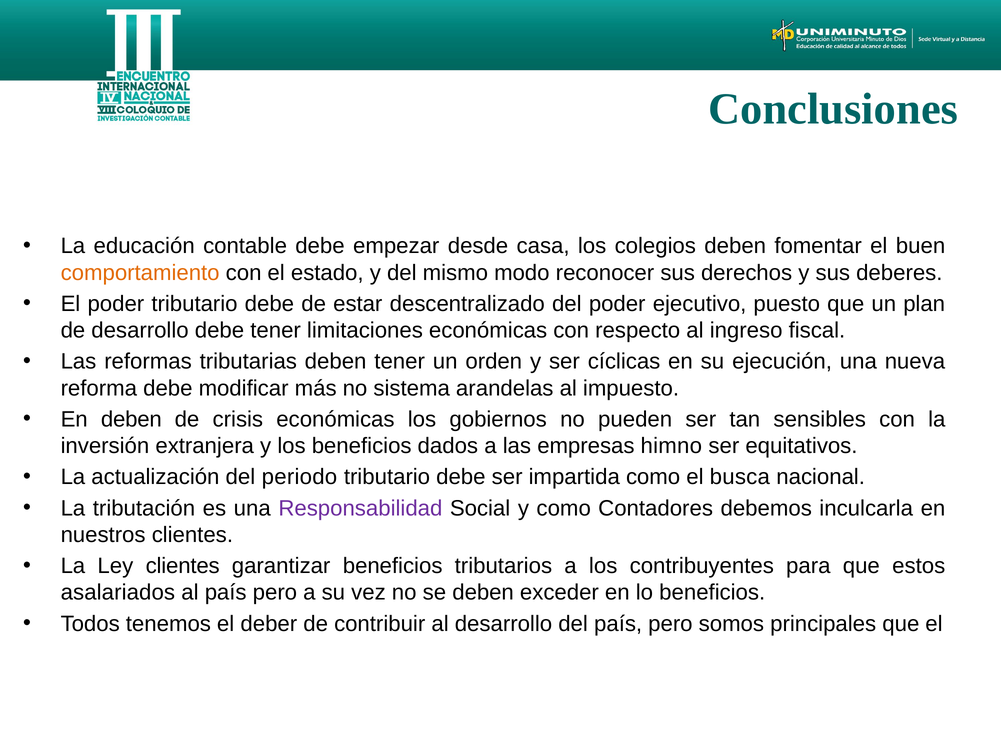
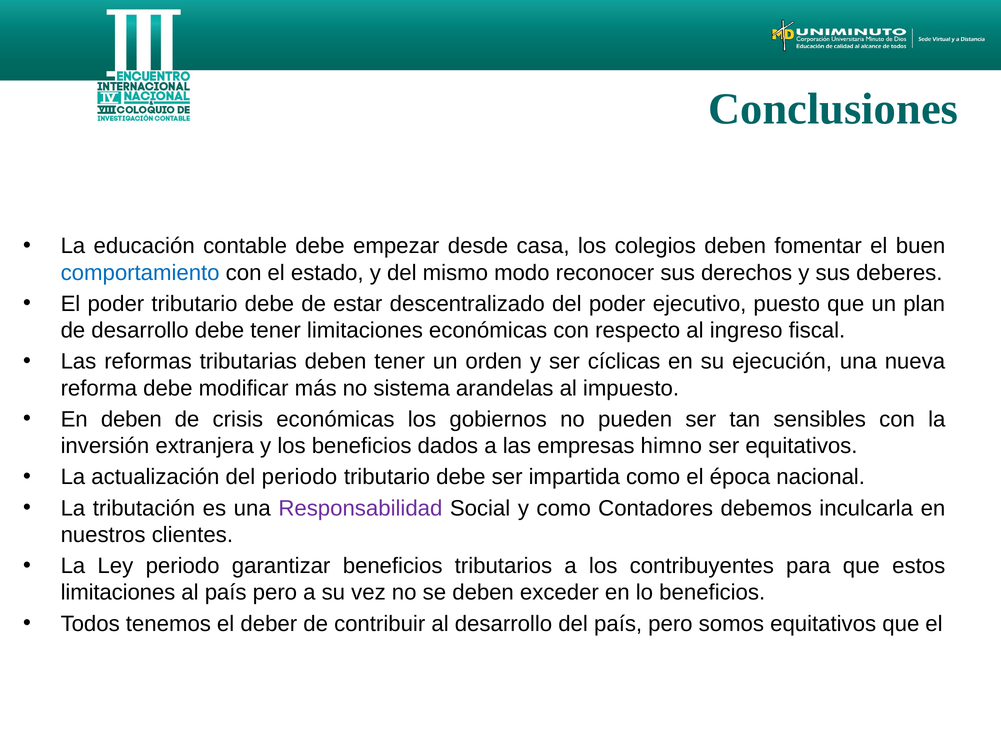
comportamiento colour: orange -> blue
busca: busca -> época
Ley clientes: clientes -> periodo
asalariados at (118, 592): asalariados -> limitaciones
somos principales: principales -> equitativos
